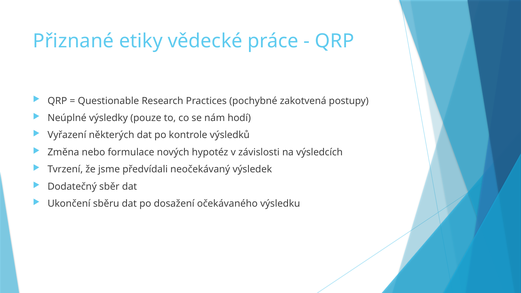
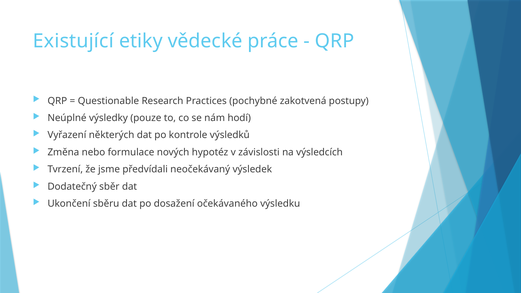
Přiznané: Přiznané -> Existující
